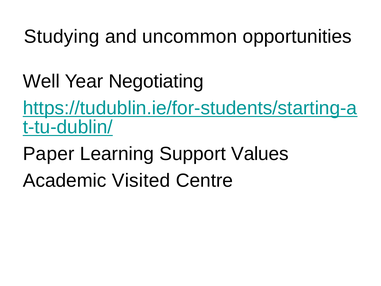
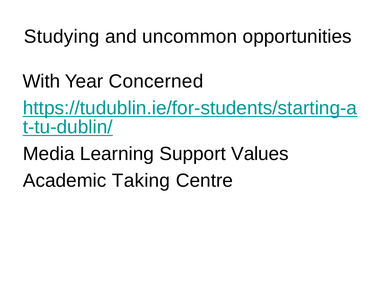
Well: Well -> With
Negotiating: Negotiating -> Concerned
Paper: Paper -> Media
Visited: Visited -> Taking
